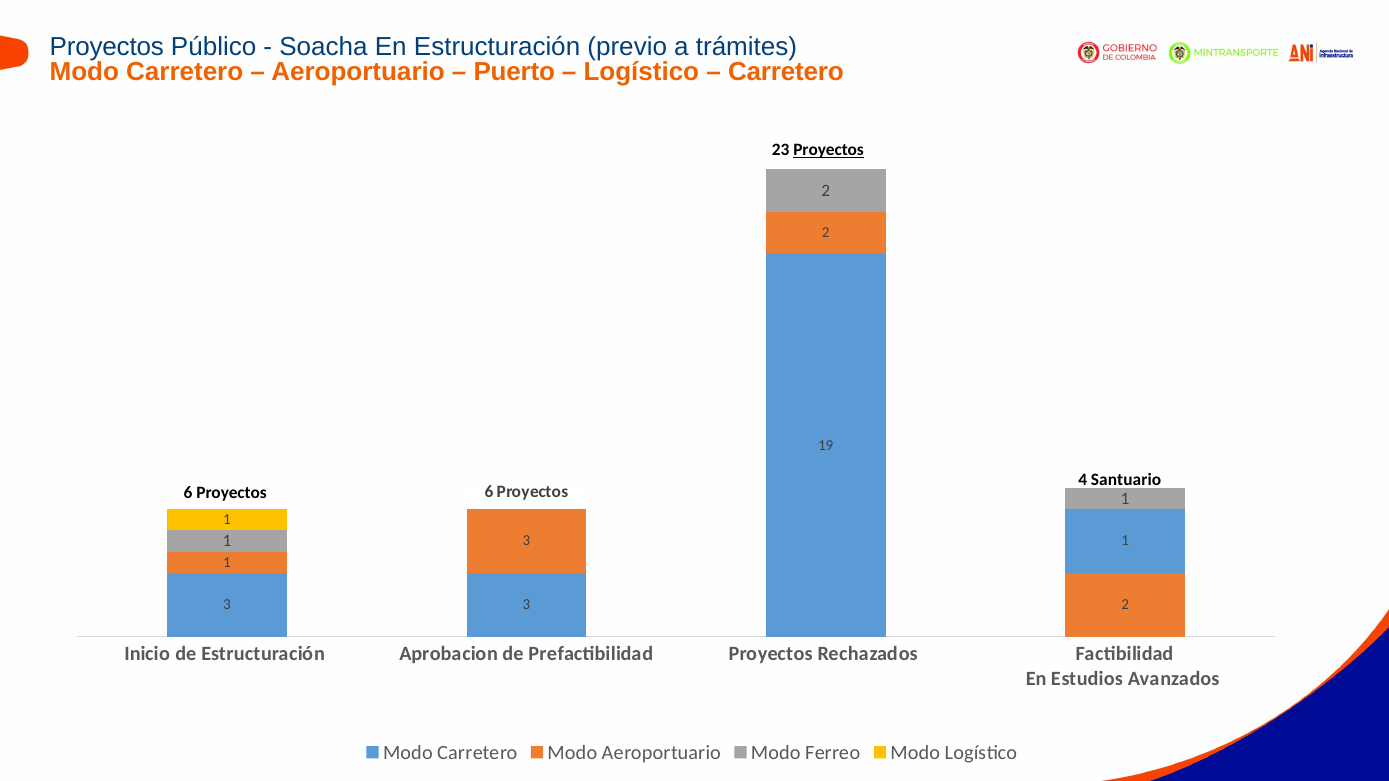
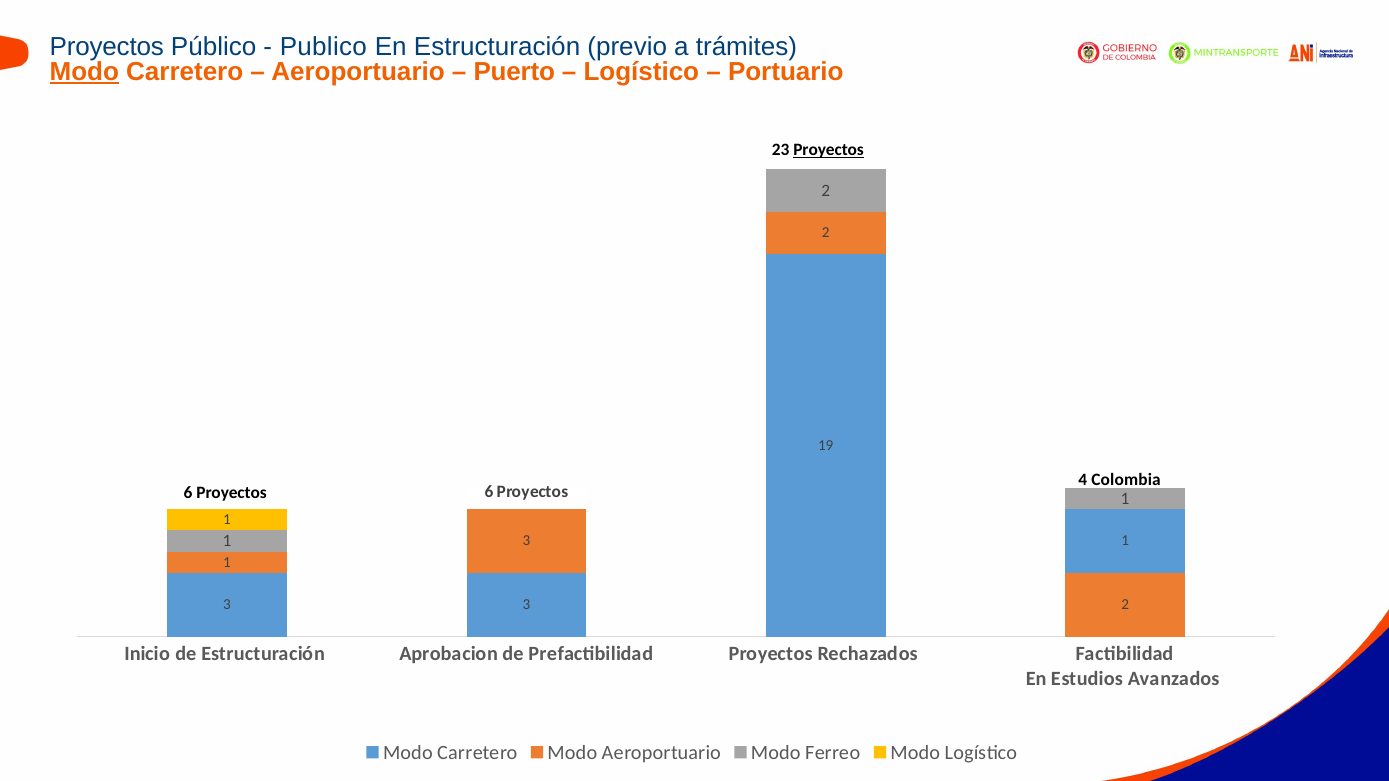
Soacha: Soacha -> Publico
Modo at (84, 72) underline: none -> present
Carretero at (786, 72): Carretero -> Portuario
Santuario: Santuario -> Colombia
